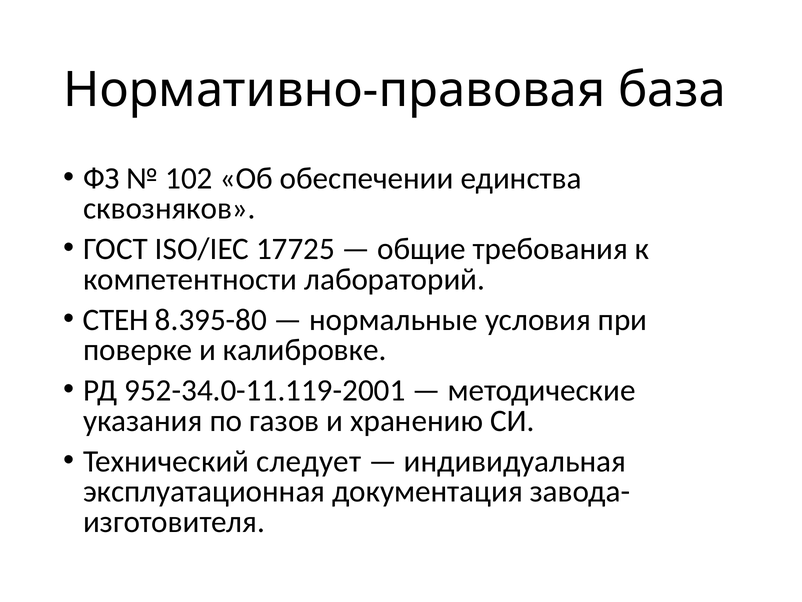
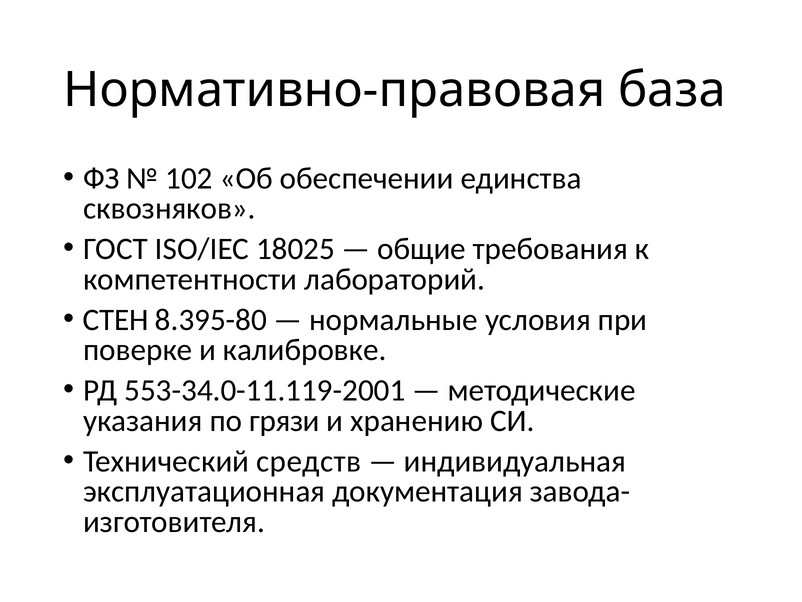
17725: 17725 -> 18025
952-34.0-11.119-2001: 952-34.0-11.119-2001 -> 553-34.0-11.119-2001
газов: газов -> грязи
следует: следует -> средств
